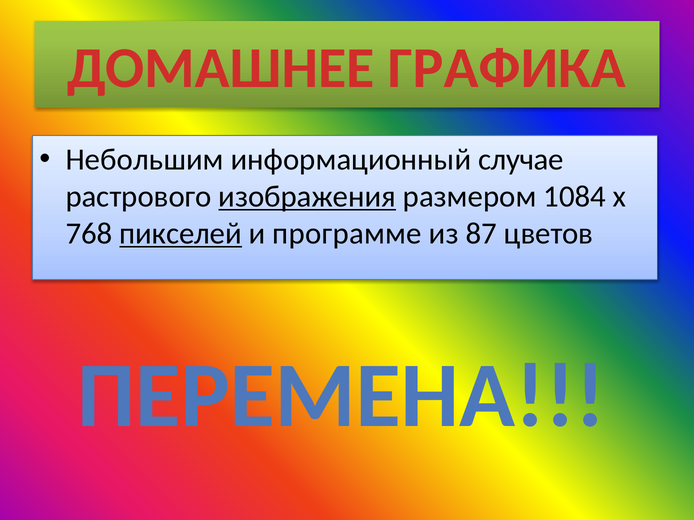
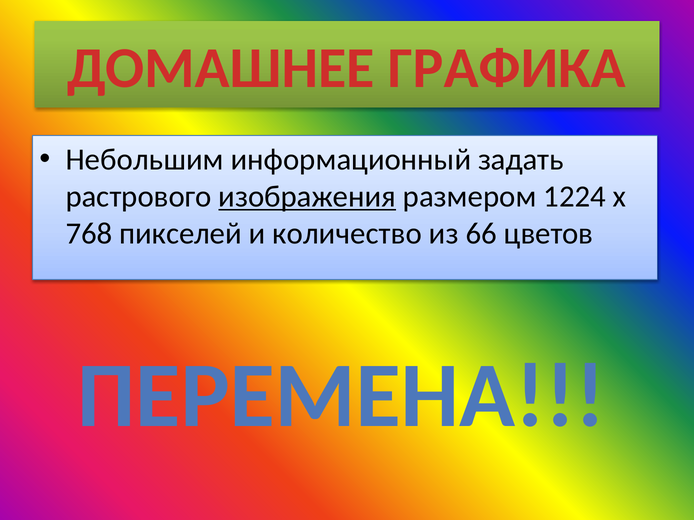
случае: случае -> задать
1084: 1084 -> 1224
пикселей underline: present -> none
программе: программе -> количество
87: 87 -> 66
